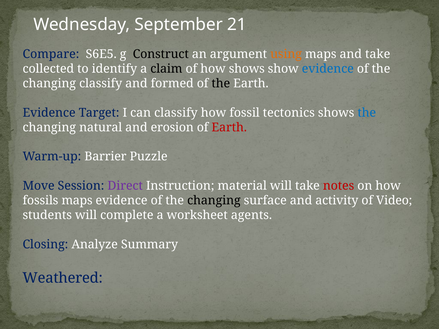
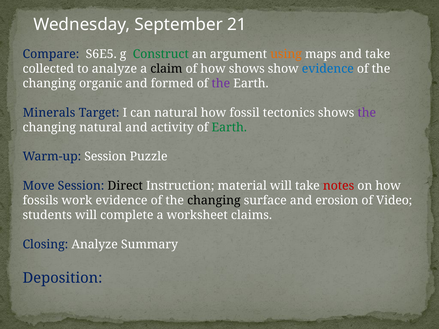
Construct colour: black -> green
to identify: identify -> analyze
changing classify: classify -> organic
the at (221, 83) colour: black -> purple
Evidence at (49, 113): Evidence -> Minerals
can classify: classify -> natural
the at (367, 113) colour: blue -> purple
erosion: erosion -> activity
Earth at (229, 127) colour: red -> green
Warm-up Barrier: Barrier -> Session
Direct colour: purple -> black
fossils maps: maps -> work
activity: activity -> erosion
agents: agents -> claims
Weathered: Weathered -> Deposition
